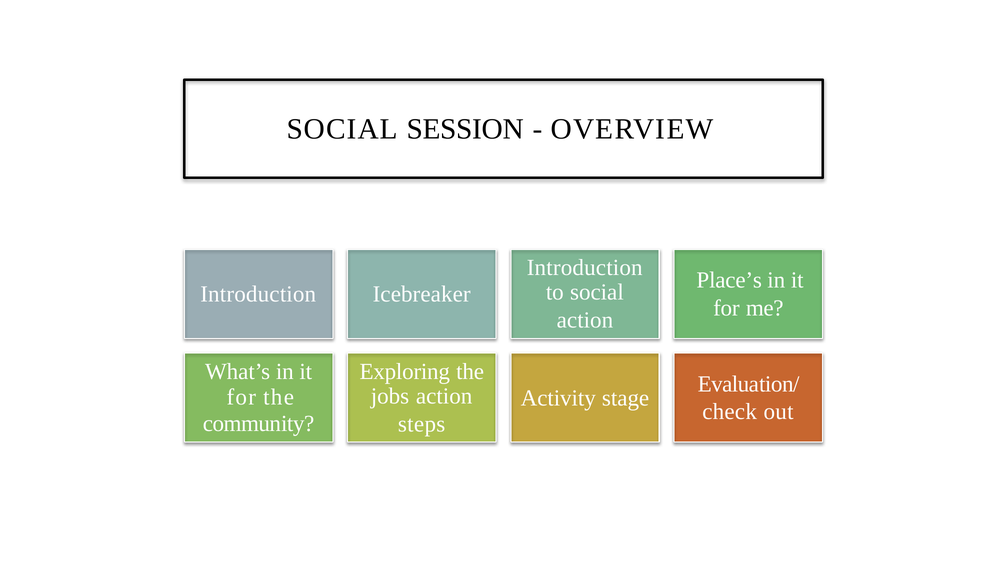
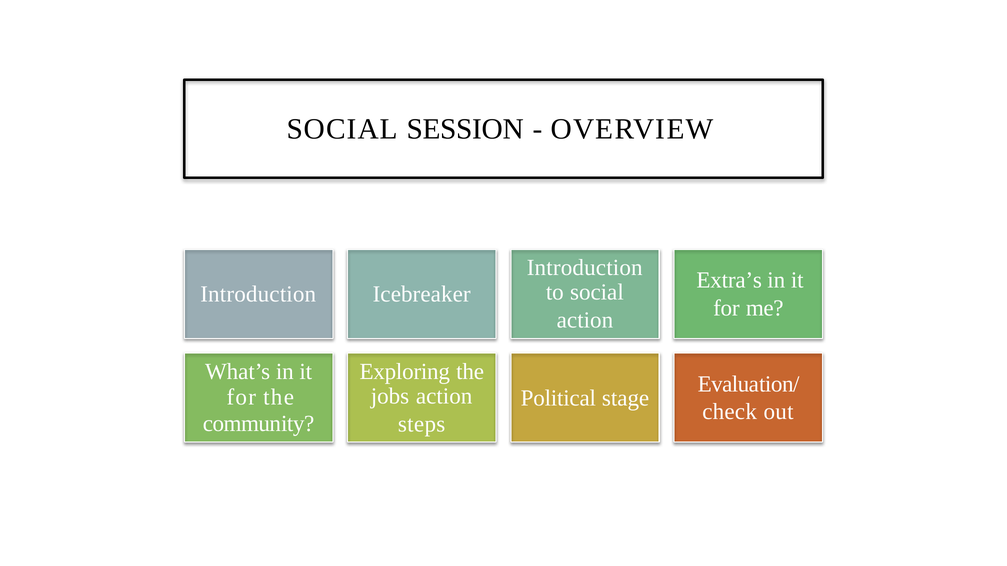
Place’s: Place’s -> Extra’s
Activity: Activity -> Political
